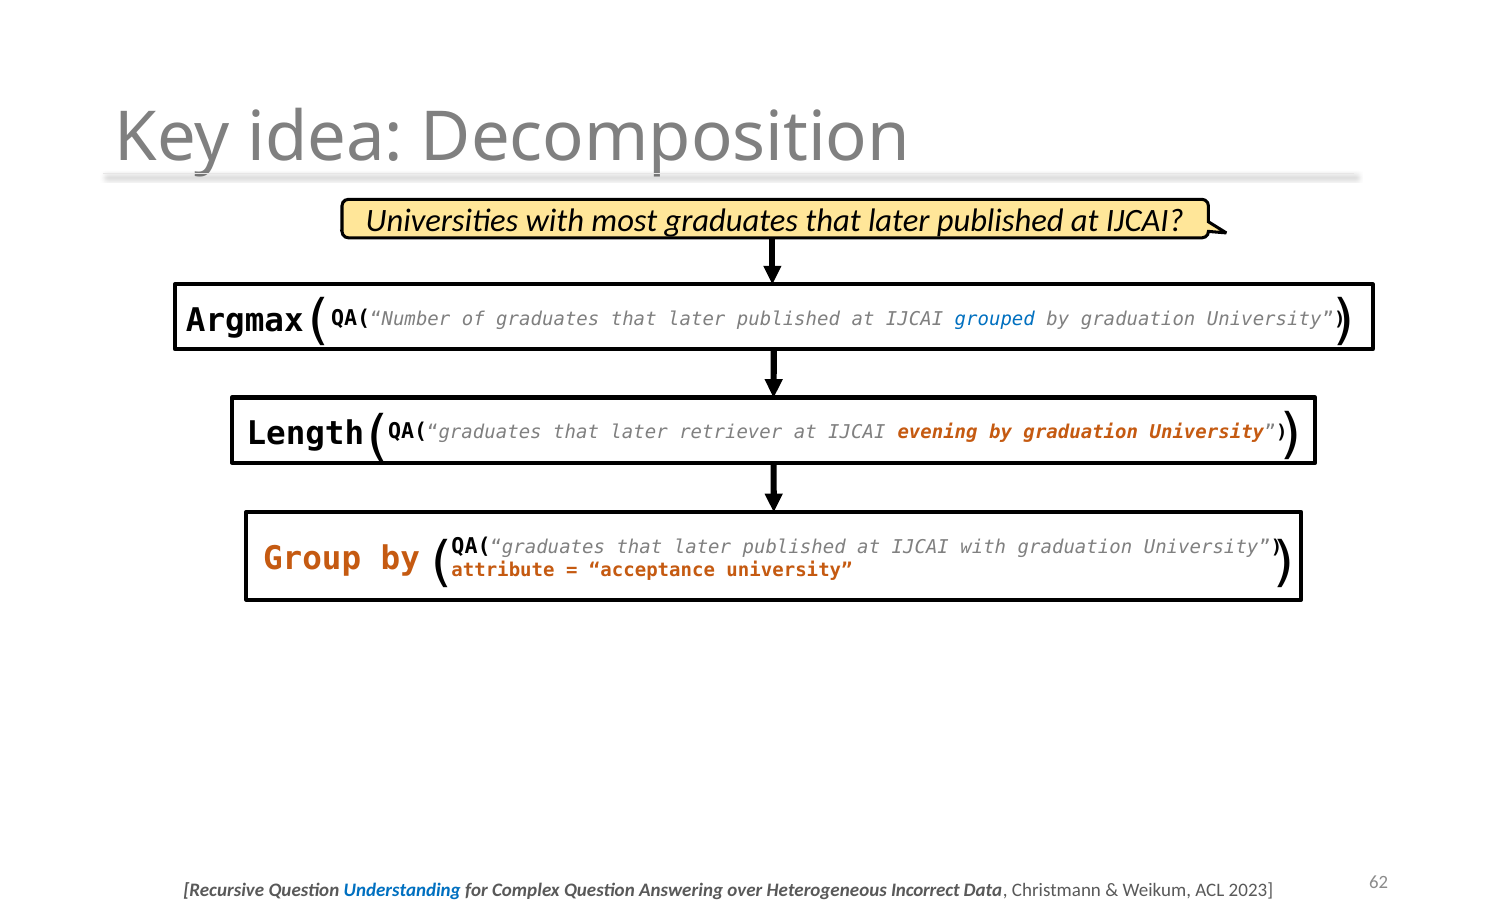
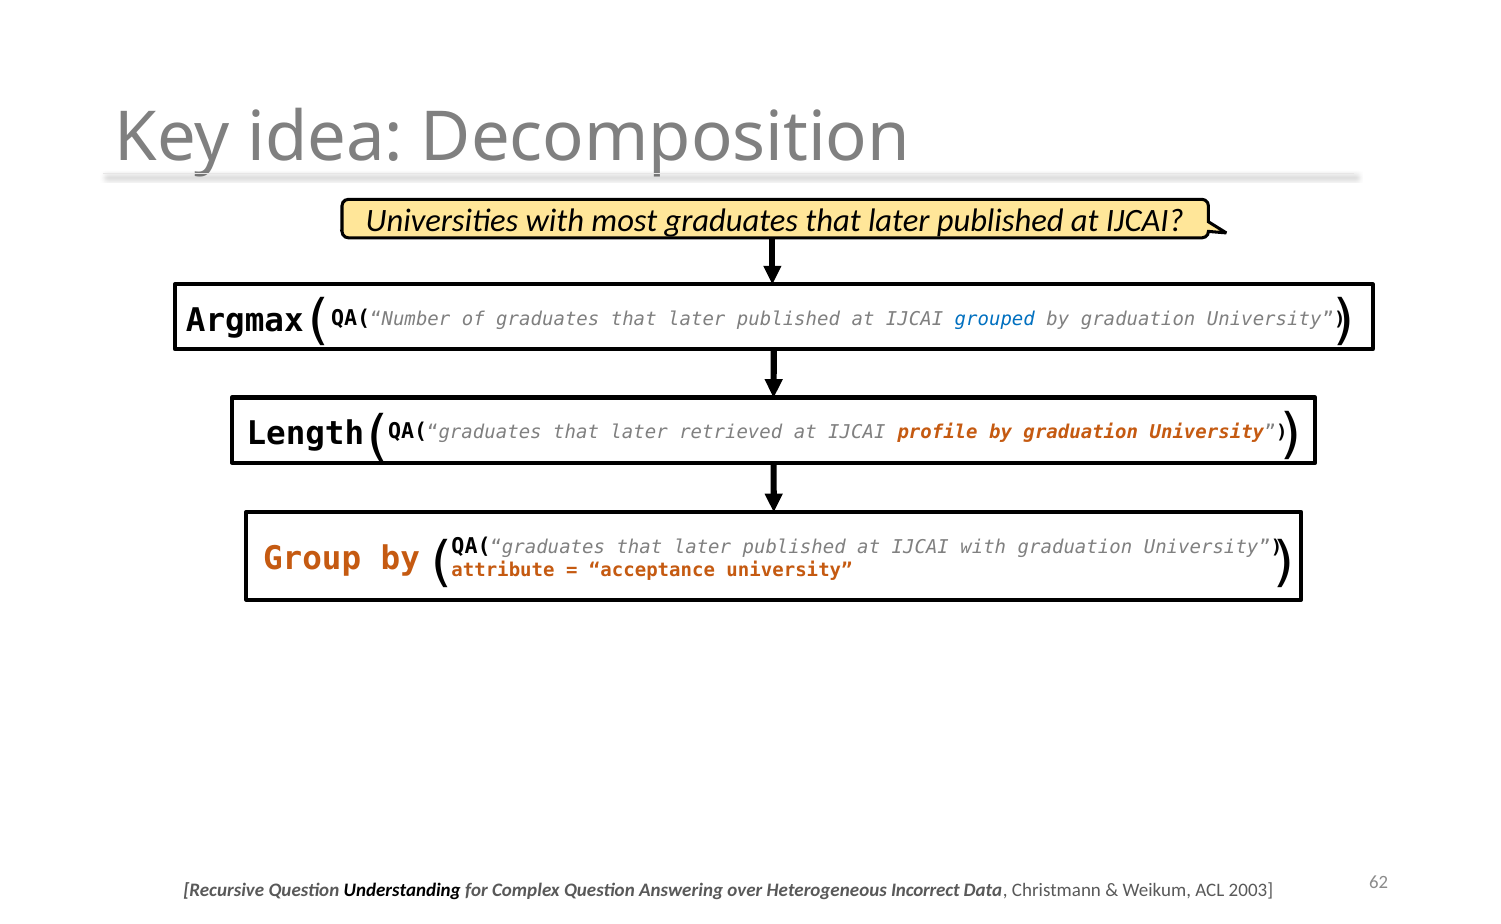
retriever: retriever -> retrieved
evening: evening -> profile
Understanding colour: blue -> black
2023: 2023 -> 2003
